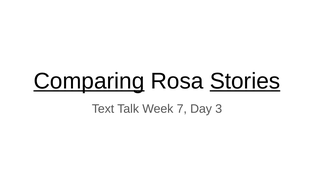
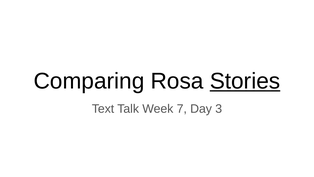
Comparing underline: present -> none
